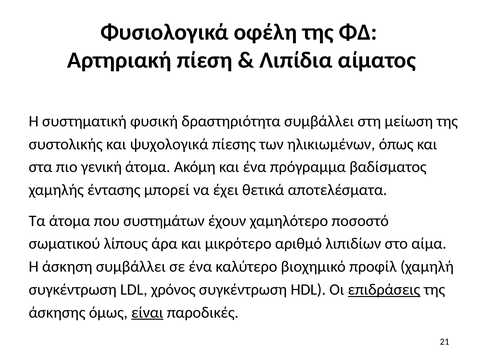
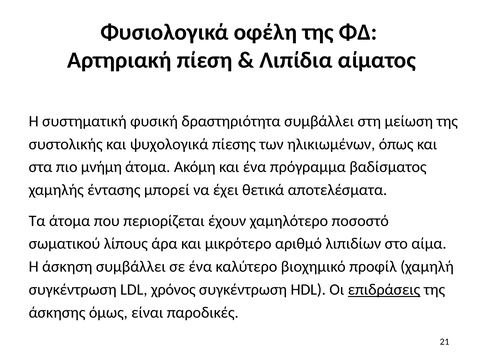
γενική: γενική -> μνήμη
συστημάτων: συστημάτων -> περιορίζεται
είναι underline: present -> none
